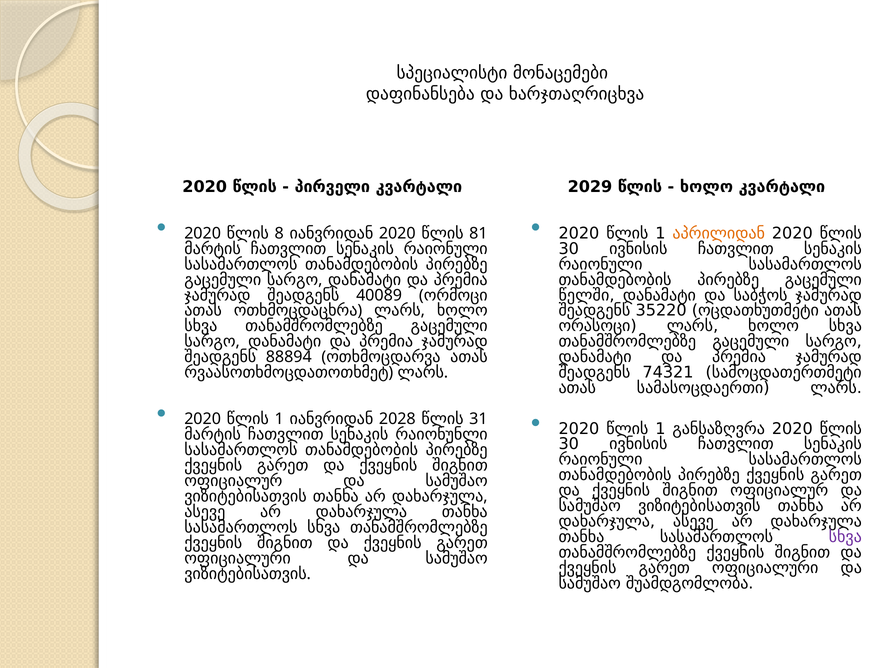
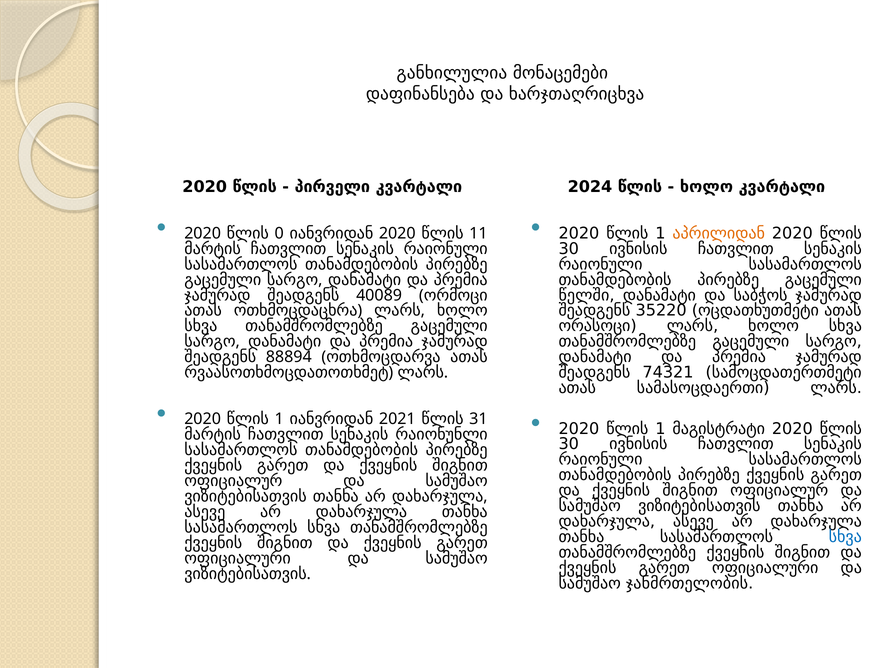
სპეციალისტი: სპეციალისტი -> განხილულია
2029: 2029 -> 2024
8: 8 -> 0
81: 81 -> 11
2028: 2028 -> 2021
განსაზღვრა: განსაზღვრა -> მაგისტრატი
სხვა at (845, 537) colour: purple -> blue
შუამდგომლობა: შუამდგომლობა -> ჯანმრთელობის
